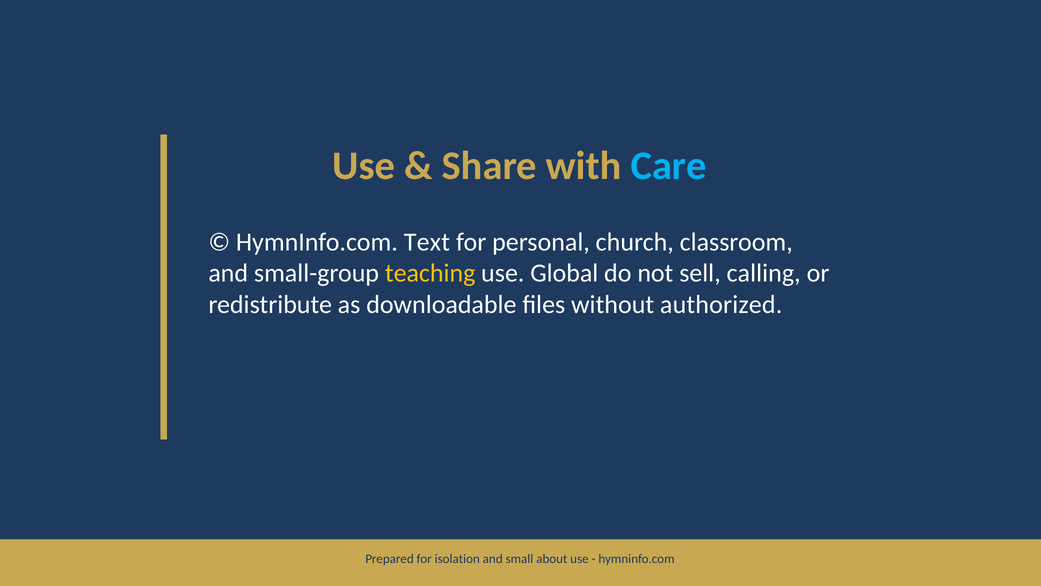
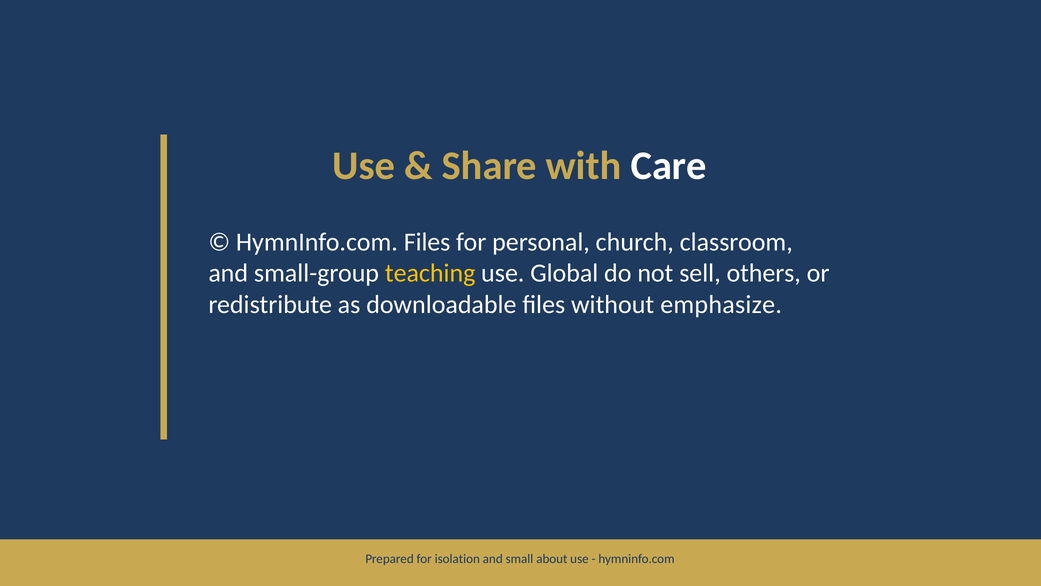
Care colour: light blue -> white
HymnInfo.com Text: Text -> Files
calling: calling -> others
authorized: authorized -> emphasize
